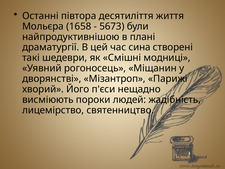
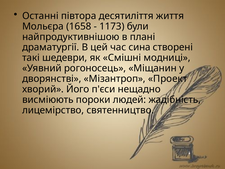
5673: 5673 -> 1173
Парижі: Парижі -> Проект
